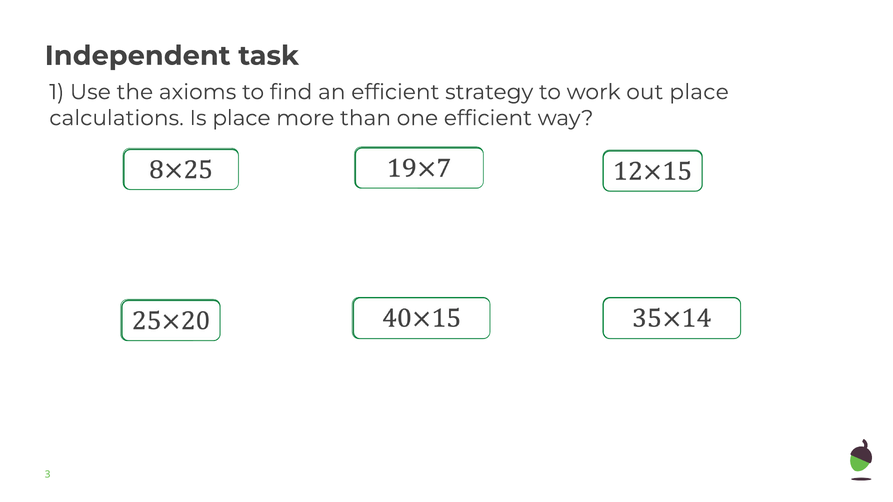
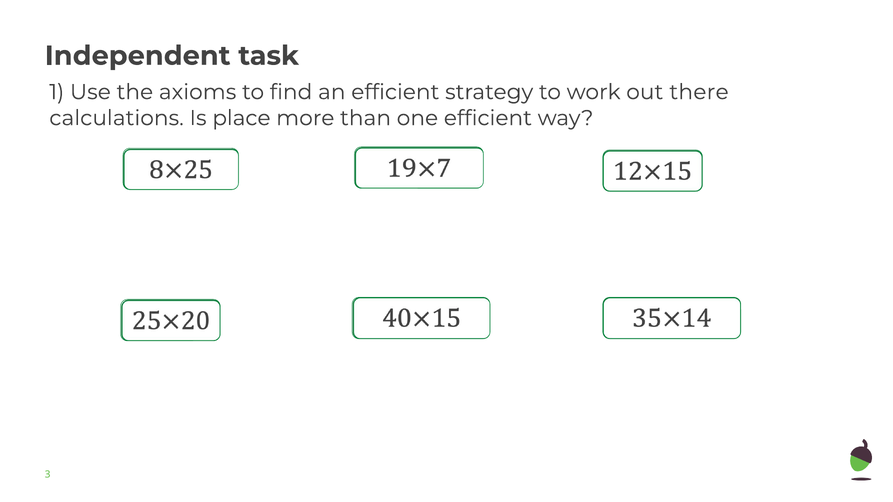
out place: place -> there
